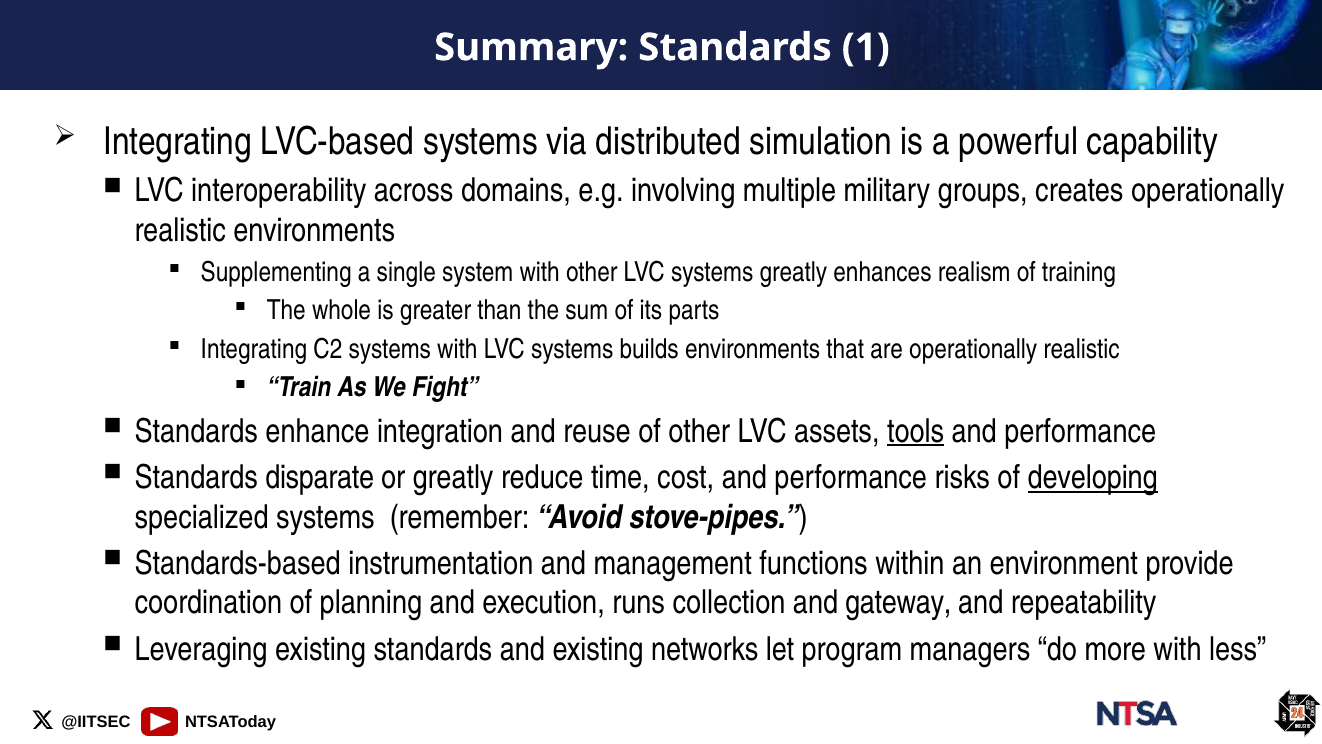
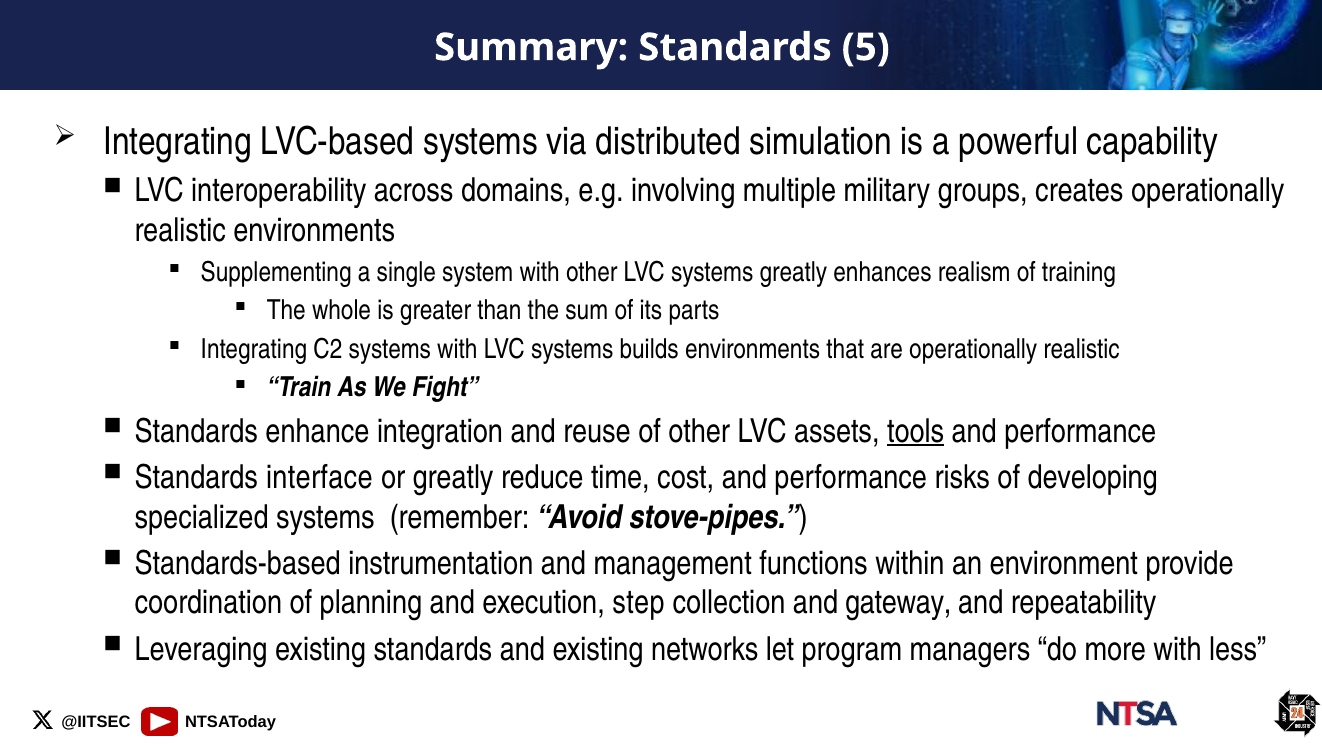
1: 1 -> 5
disparate: disparate -> interface
developing underline: present -> none
runs: runs -> step
